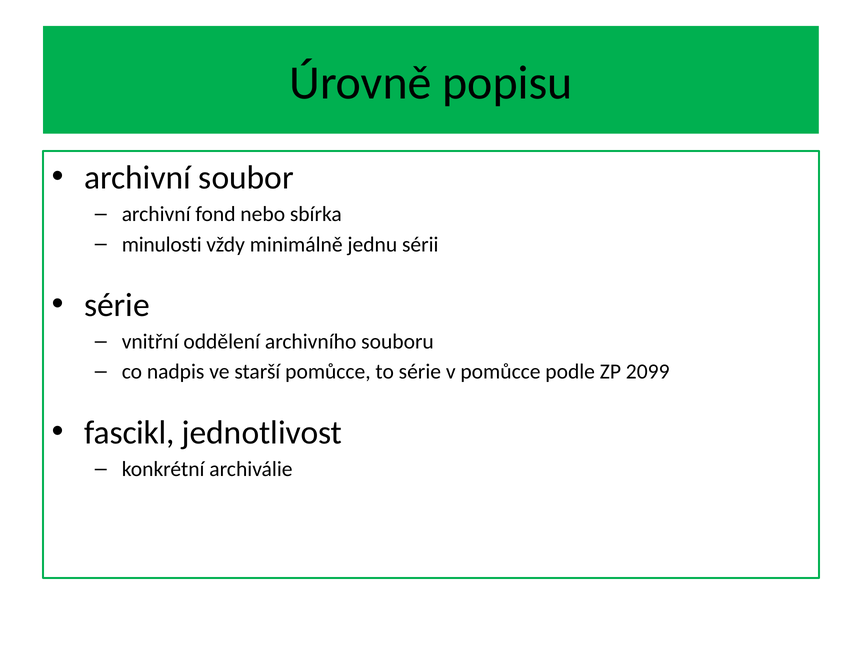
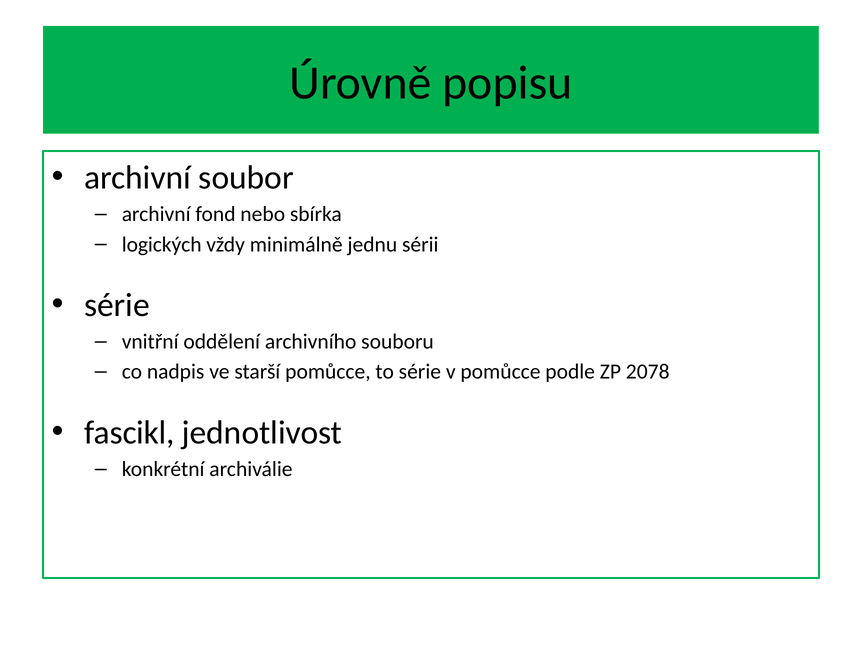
minulosti: minulosti -> logických
2099: 2099 -> 2078
